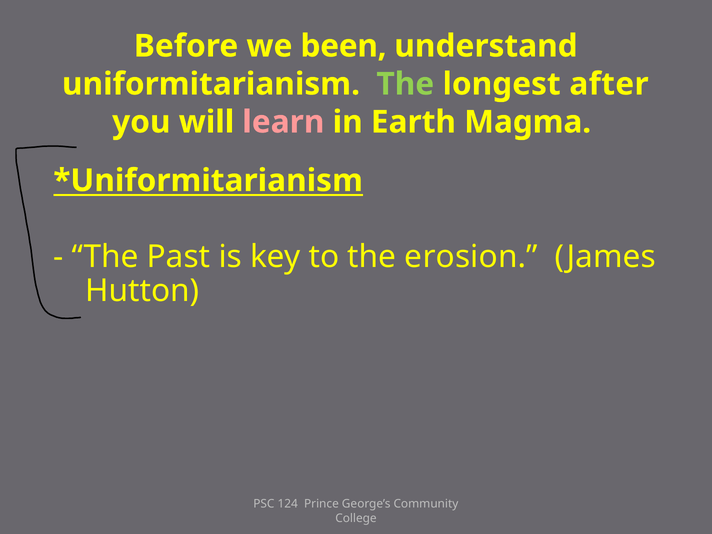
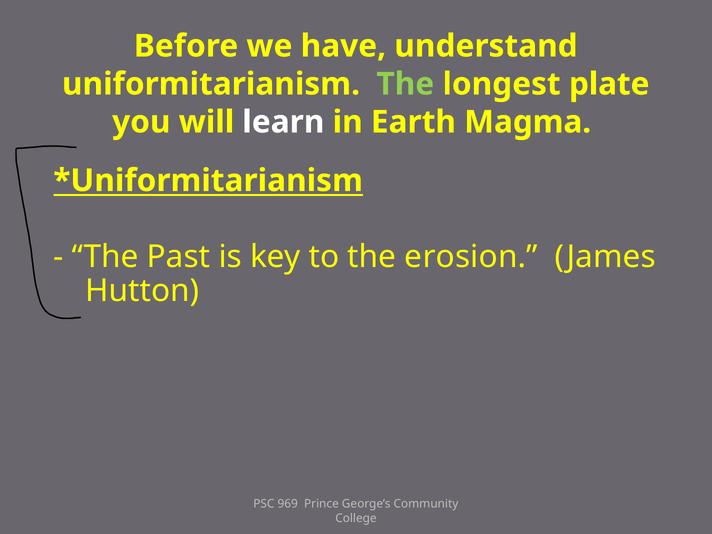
been: been -> have
after: after -> plate
learn colour: pink -> white
124: 124 -> 969
